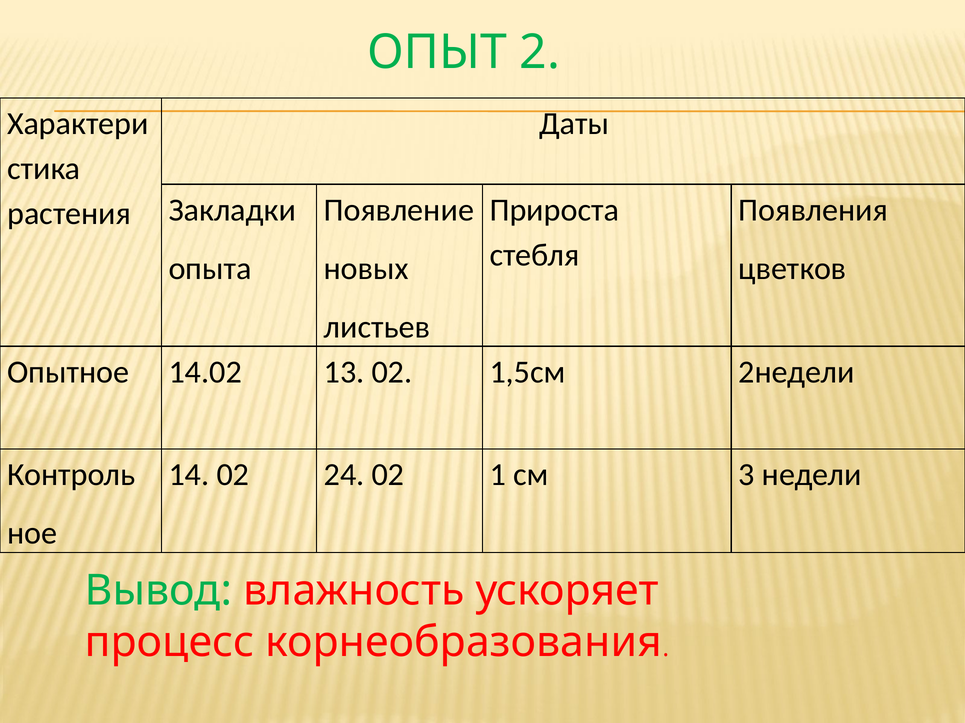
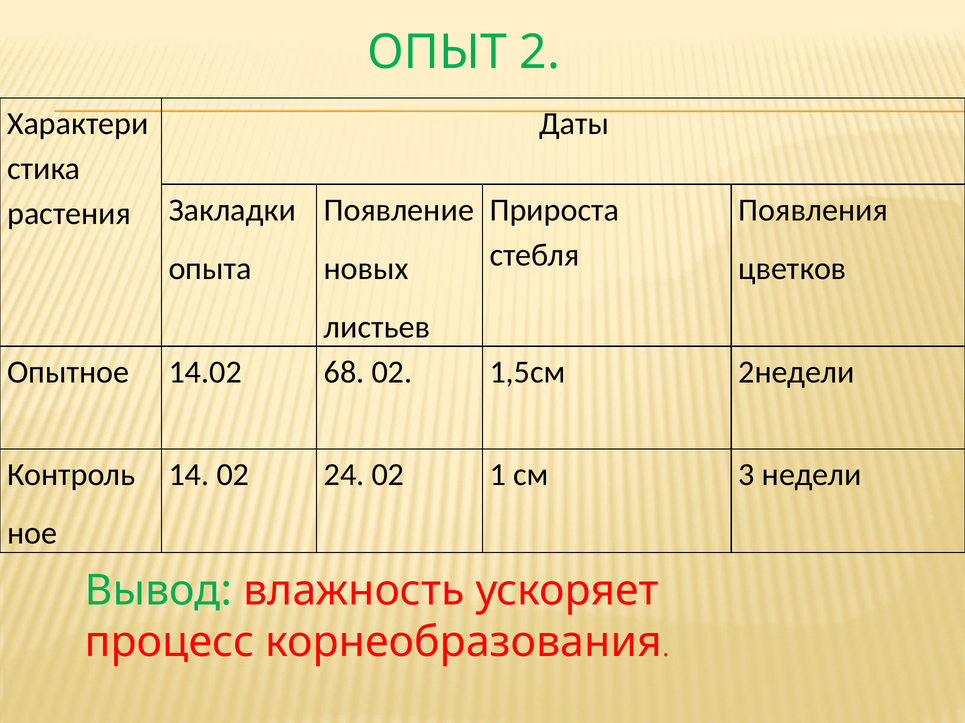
13: 13 -> 68
